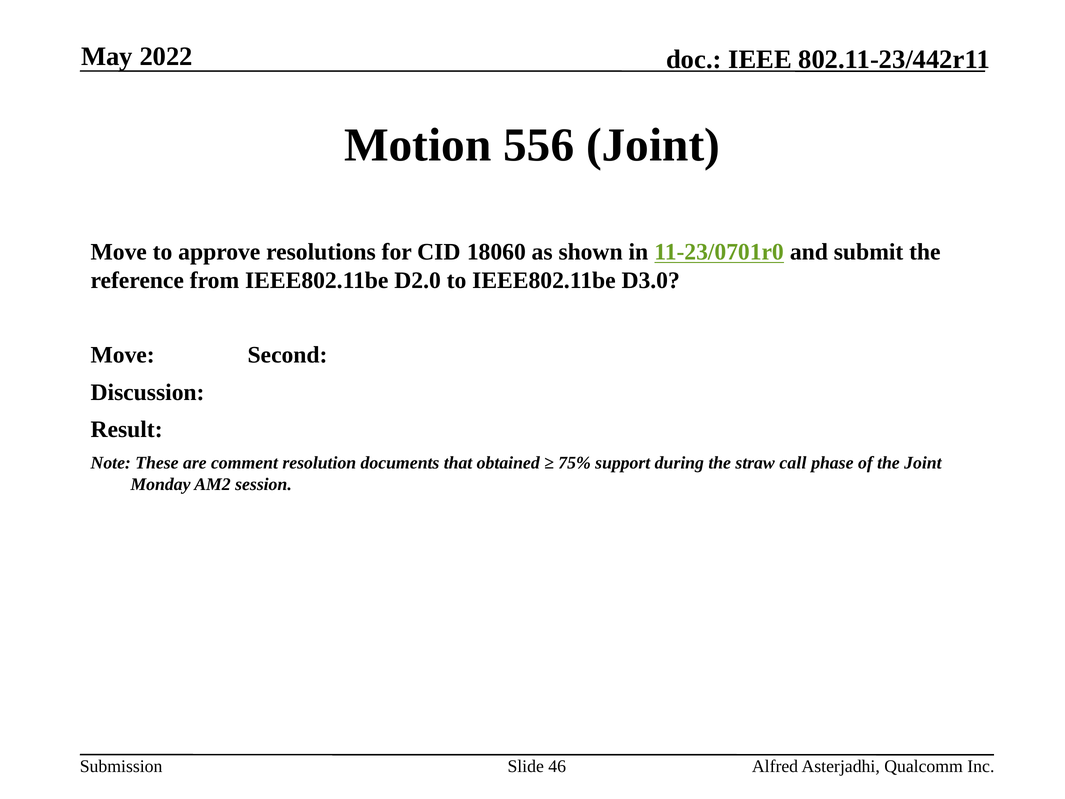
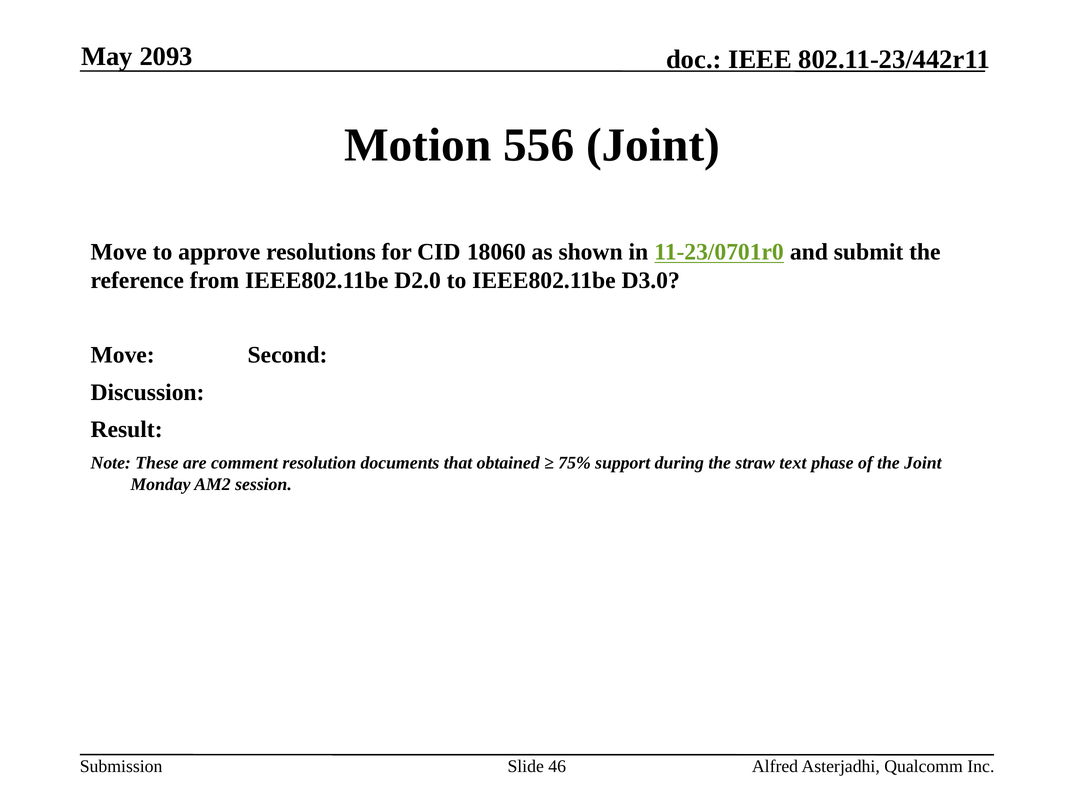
2022: 2022 -> 2093
call: call -> text
